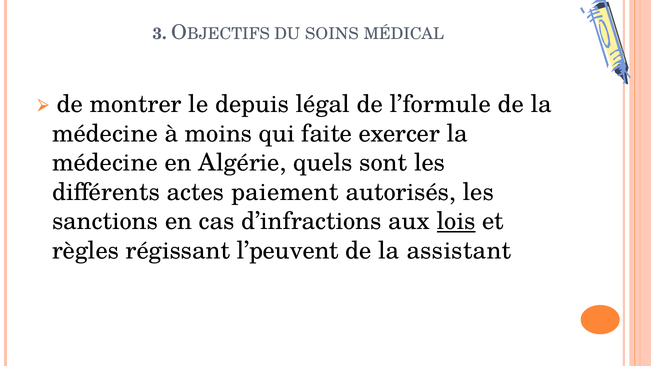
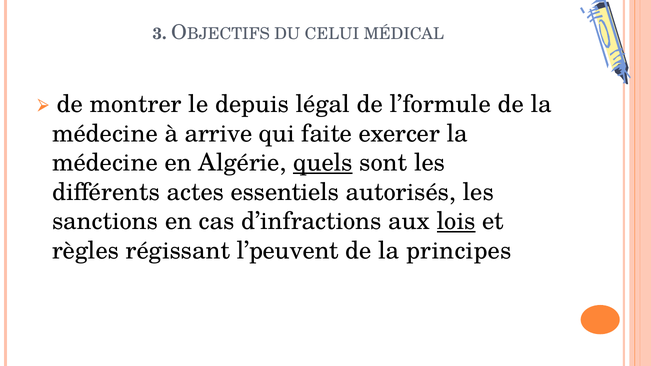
SOINS: SOINS -> CELUI
moins: moins -> arrive
quels underline: none -> present
paiement: paiement -> essentiels
assistant: assistant -> principes
